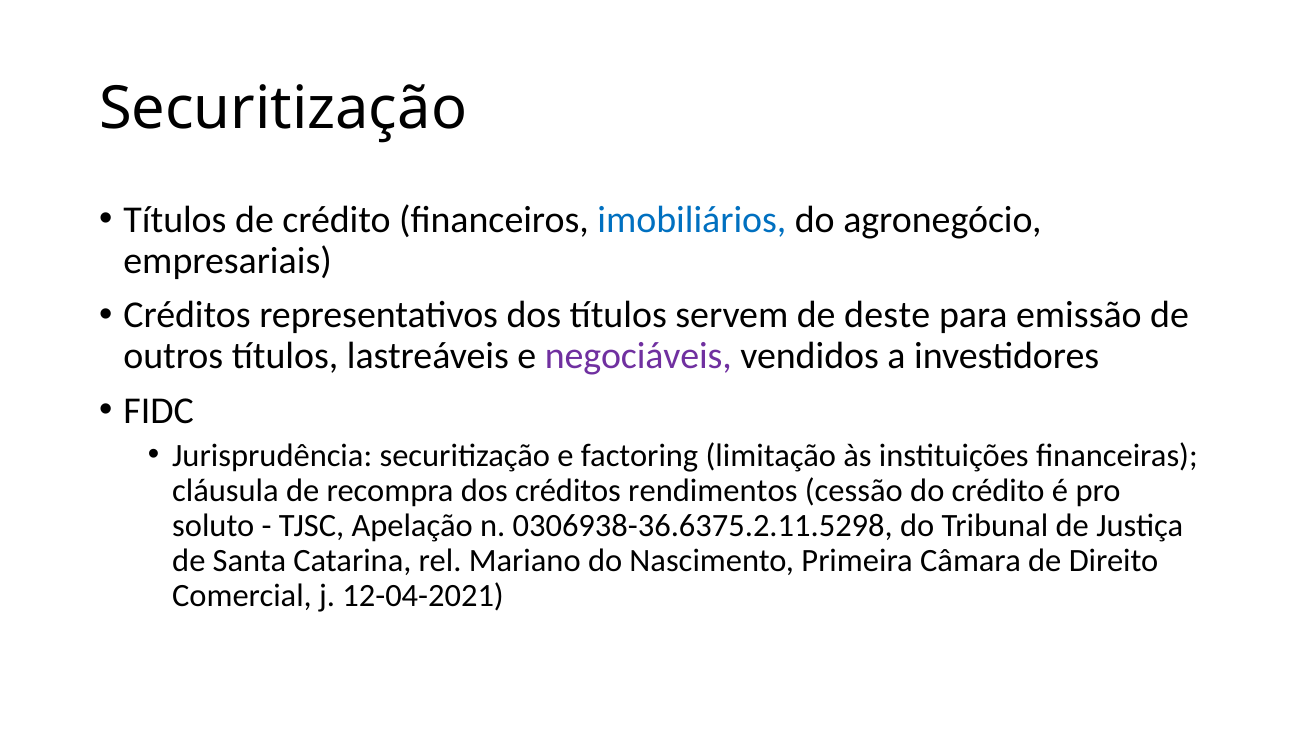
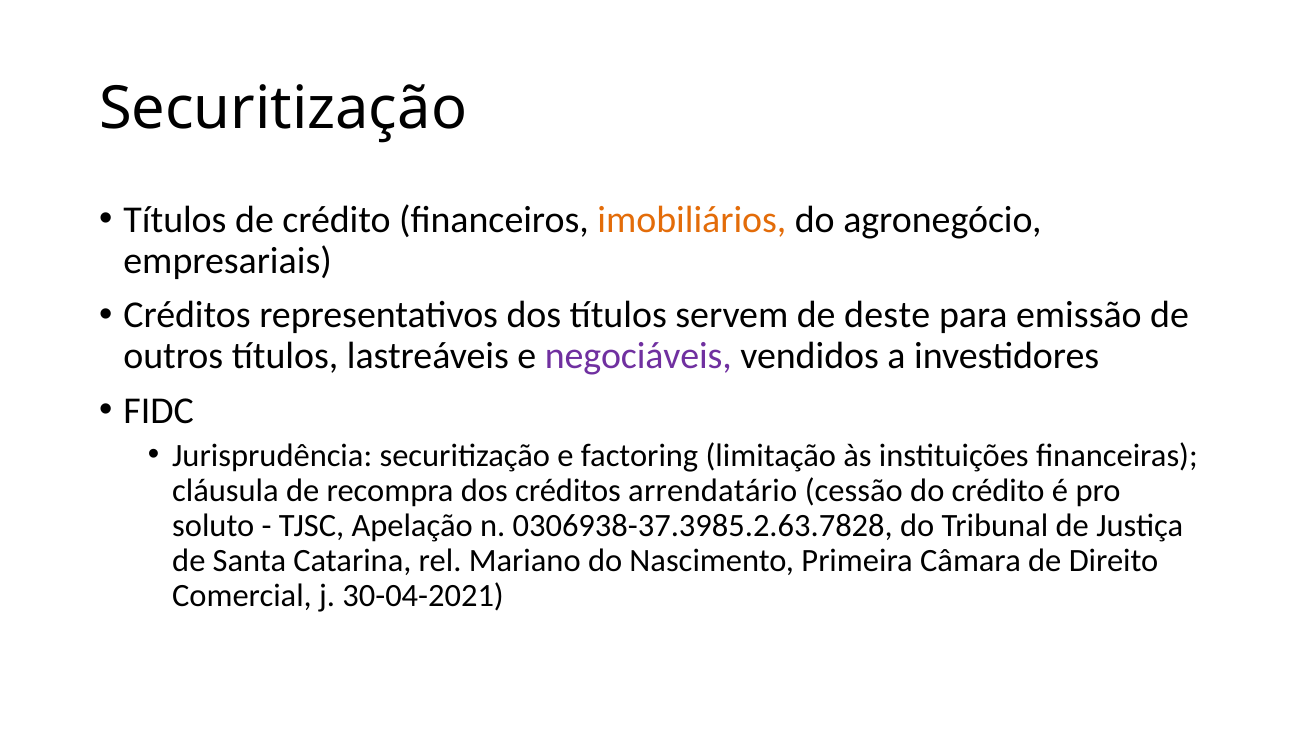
imobiliários colour: blue -> orange
rendimentos: rendimentos -> arrendatário
0306938-36.6375.2.11.5298: 0306938-36.6375.2.11.5298 -> 0306938-37.3985.2.63.7828
12-04-2021: 12-04-2021 -> 30-04-2021
